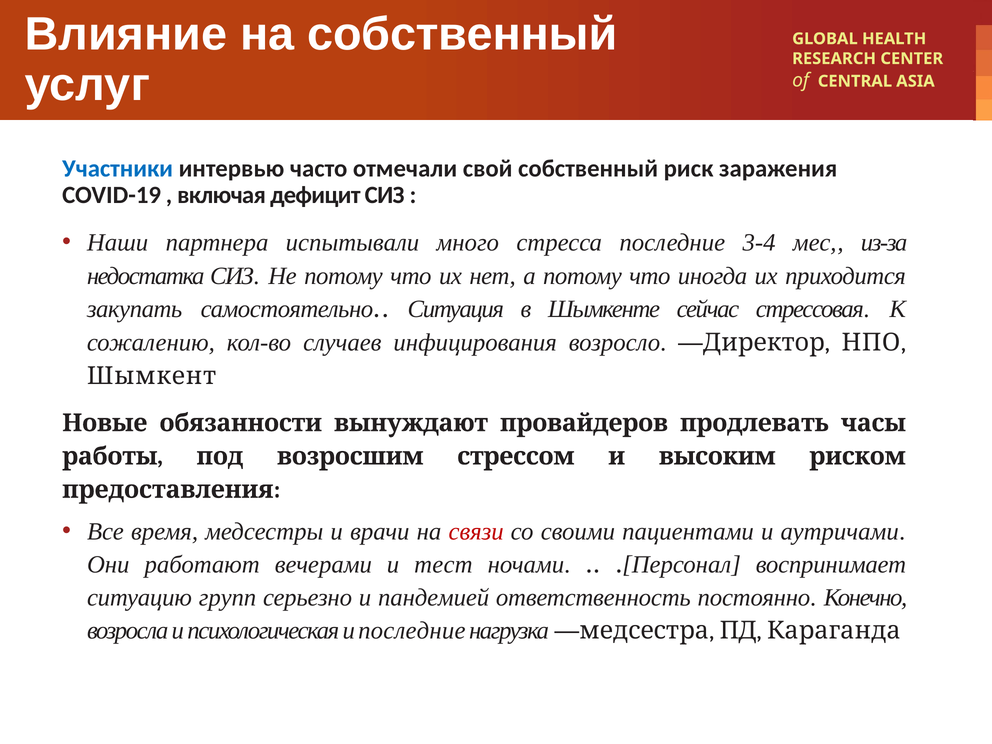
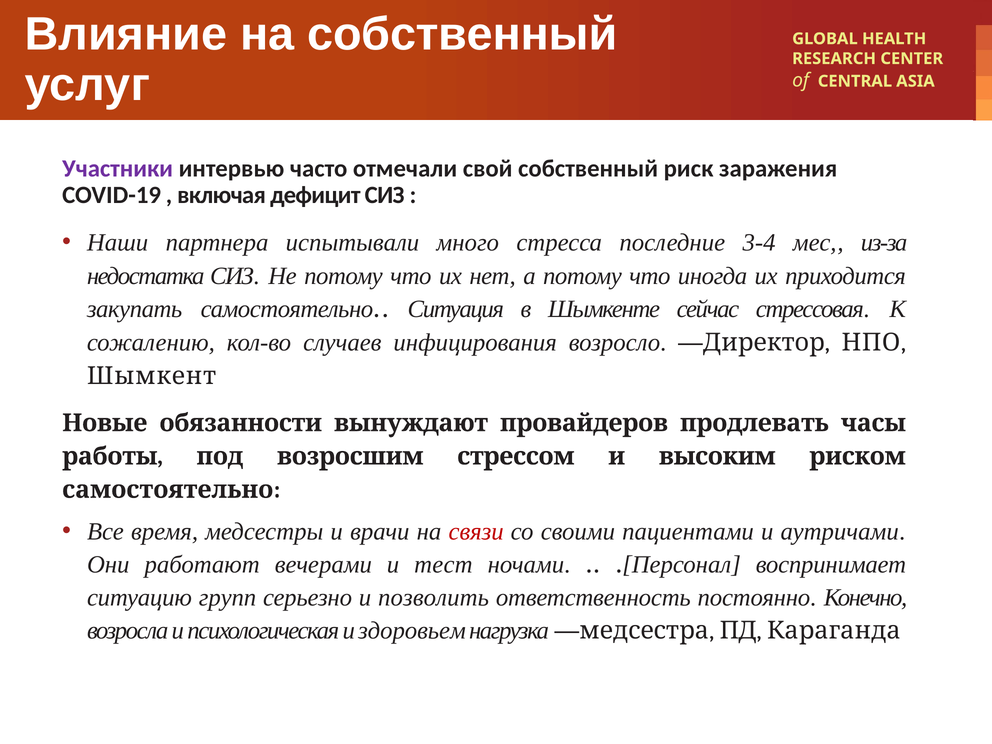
Участники colour: blue -> purple
предоставления at (168, 490): предоставления -> самостоятельно
пандемией: пандемией -> позволить
и последние: последние -> здоровьем
